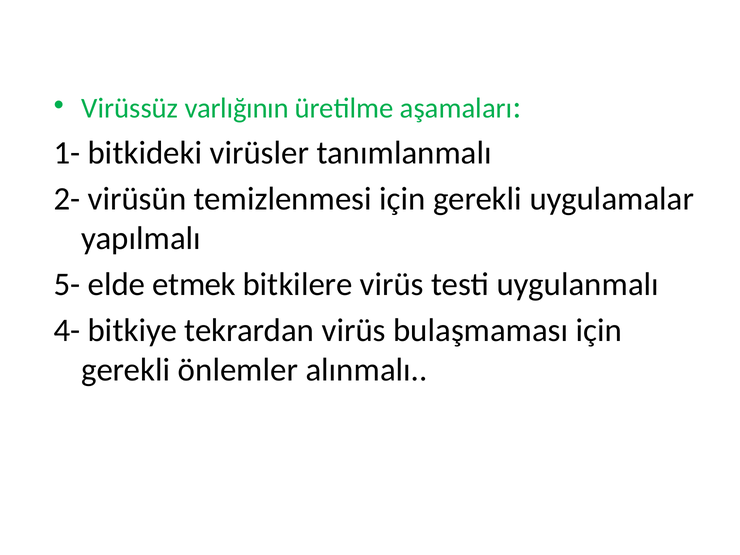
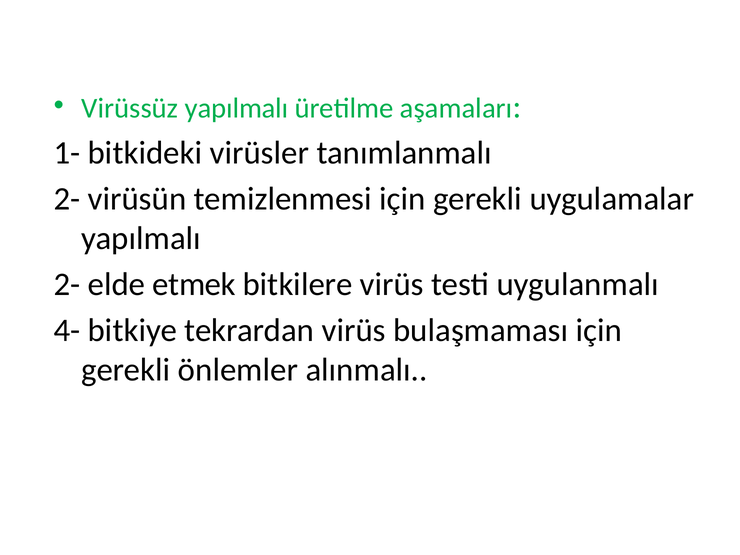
Virüssüz varlığının: varlığının -> yapılmalı
5- at (67, 284): 5- -> 2-
